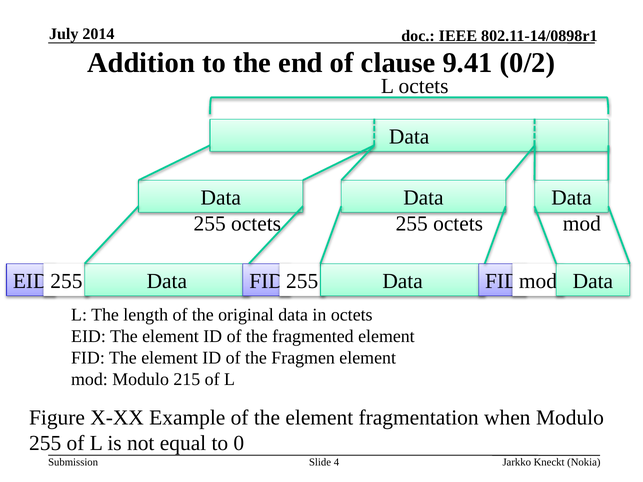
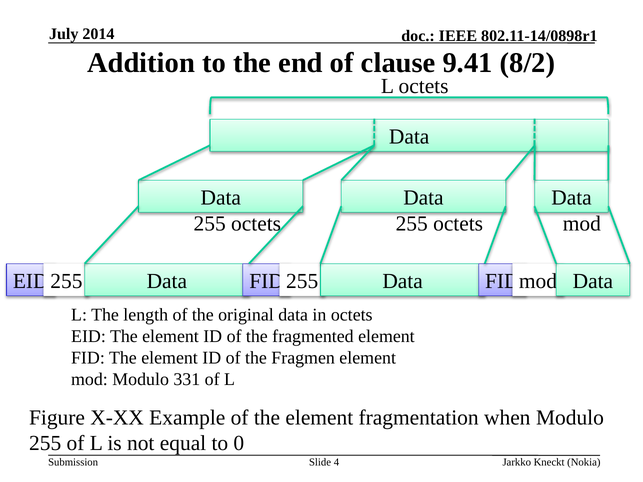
0/2: 0/2 -> 8/2
215: 215 -> 331
